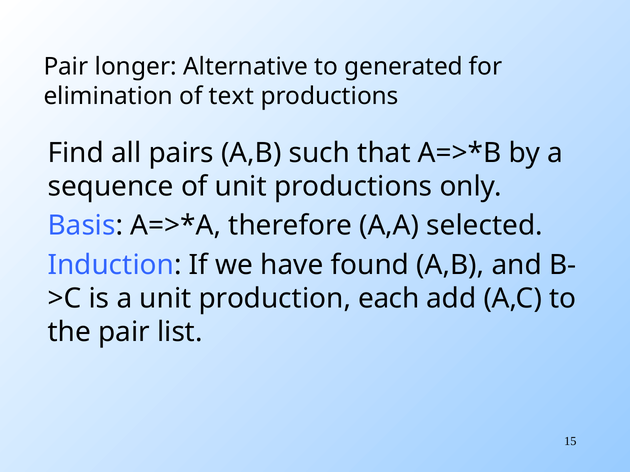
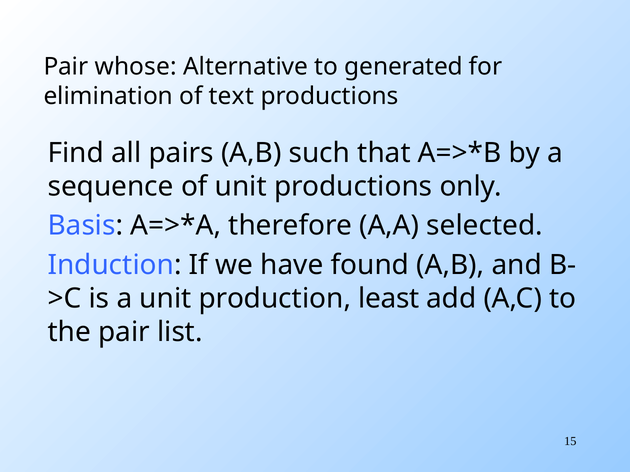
longer: longer -> whose
each: each -> least
